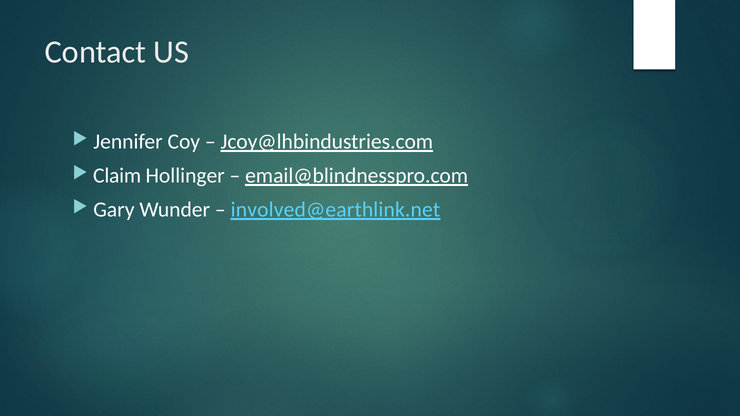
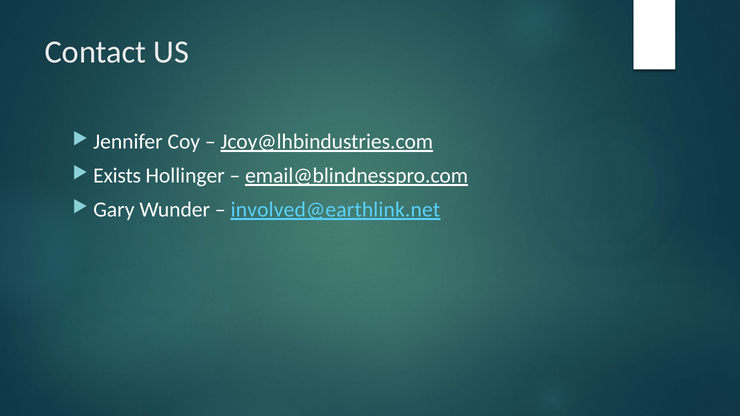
Claim: Claim -> Exists
